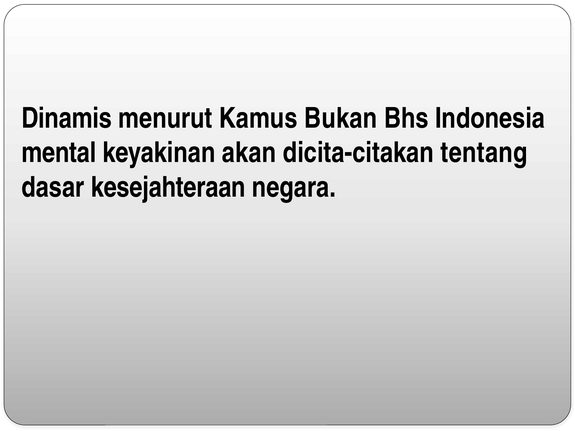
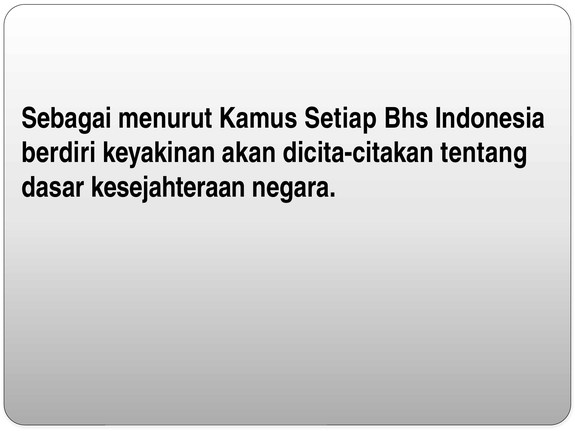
Dinamis: Dinamis -> Sebagai
Bukan: Bukan -> Setiap
mental: mental -> berdiri
